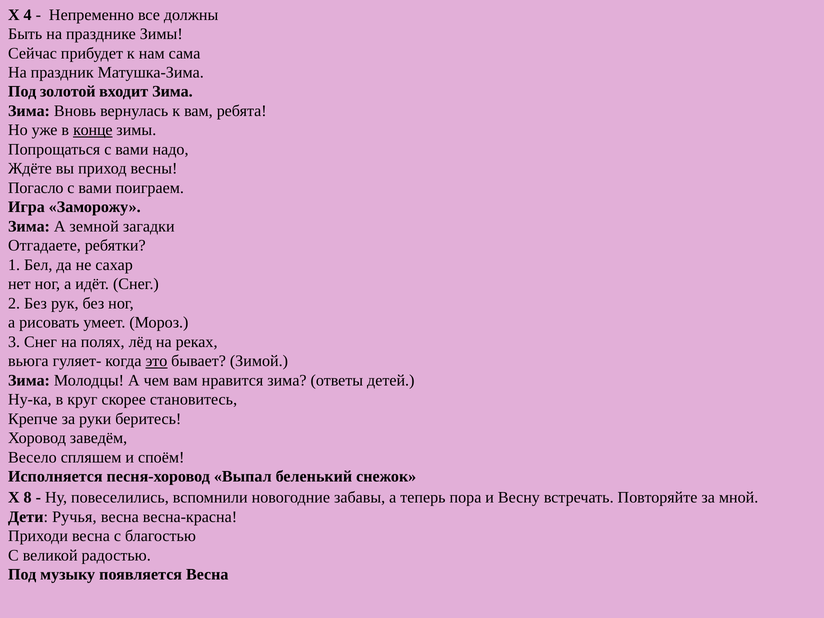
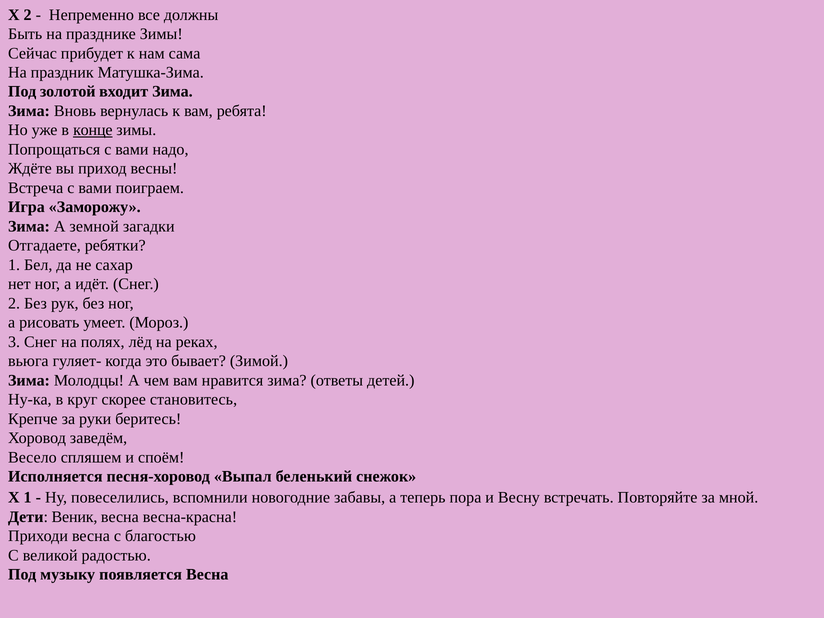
Х 4: 4 -> 2
Погасло: Погасло -> Встреча
это underline: present -> none
Х 8: 8 -> 1
Ручья: Ручья -> Веник
